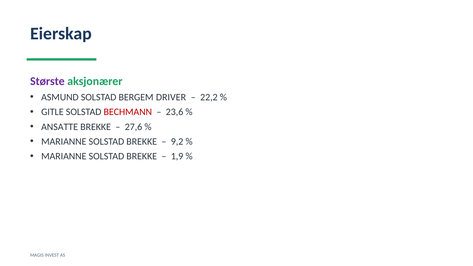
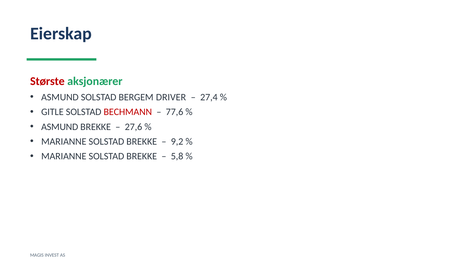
Største colour: purple -> red
22,2: 22,2 -> 27,4
23,6: 23,6 -> 77,6
ANSATTE at (60, 127): ANSATTE -> ASMUND
1,9: 1,9 -> 5,8
